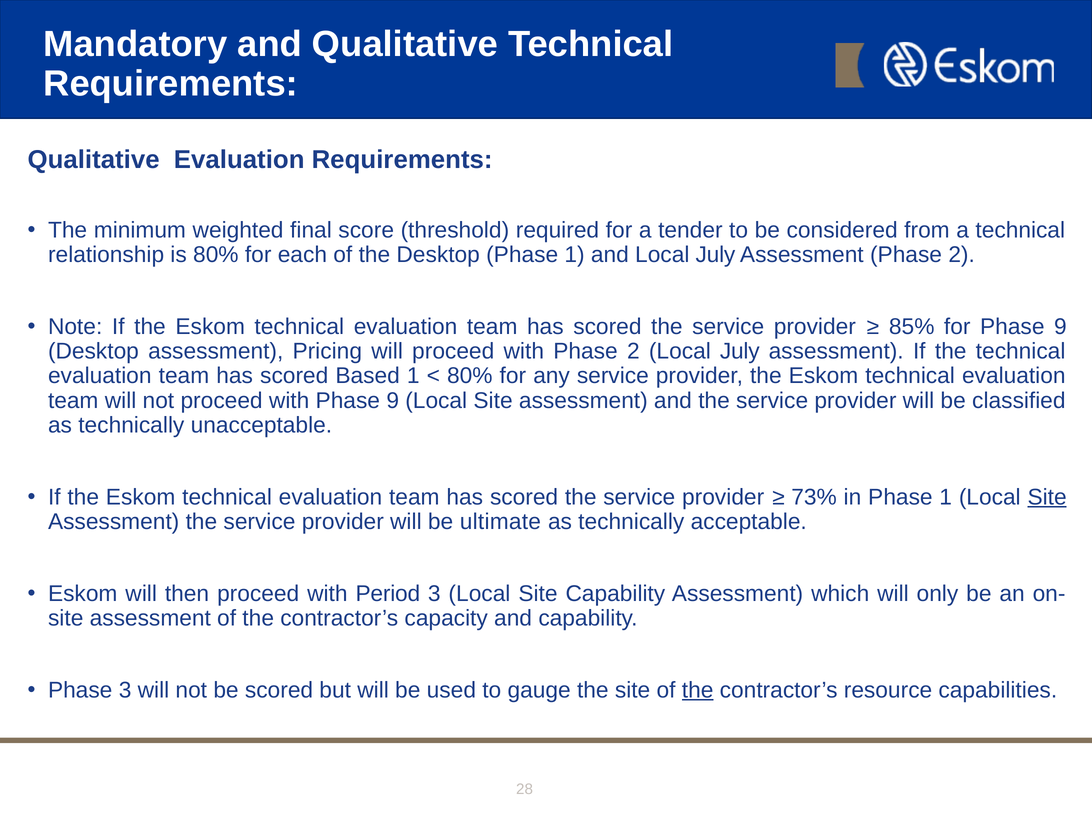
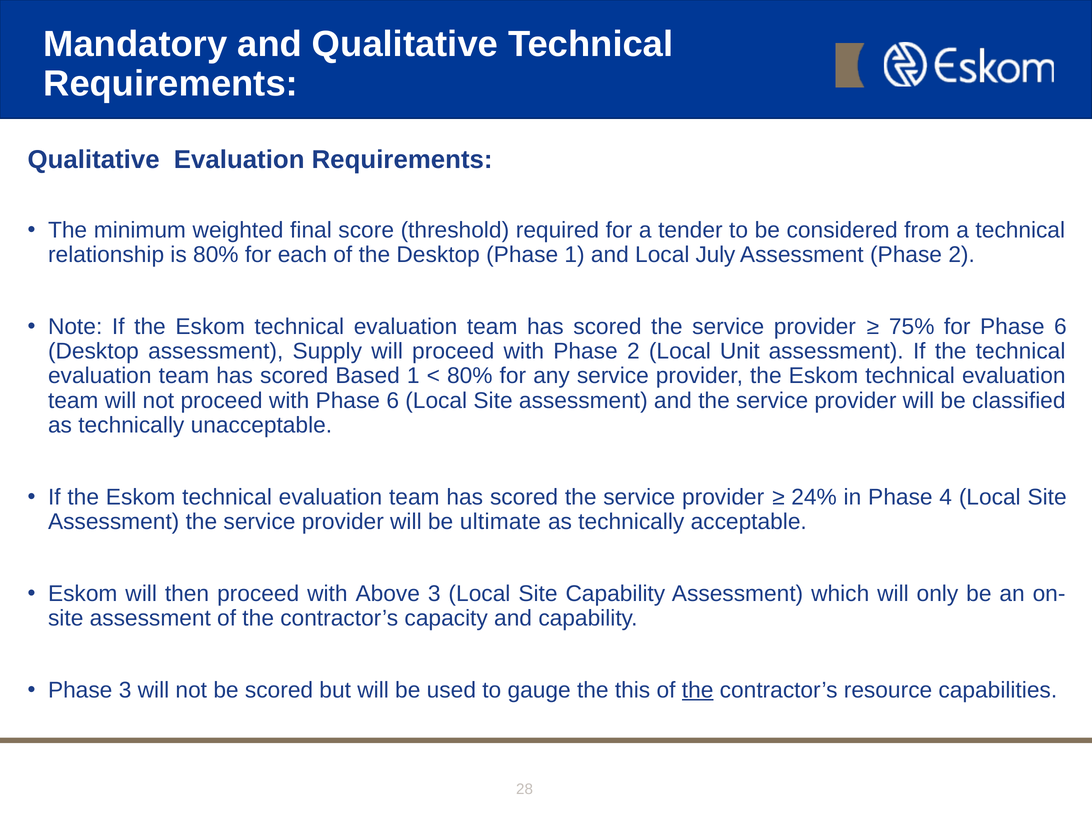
85%: 85% -> 75%
for Phase 9: 9 -> 6
Pricing: Pricing -> Supply
2 Local July: July -> Unit
with Phase 9: 9 -> 6
73%: 73% -> 24%
in Phase 1: 1 -> 4
Site at (1047, 497) underline: present -> none
Period: Period -> Above
the site: site -> this
